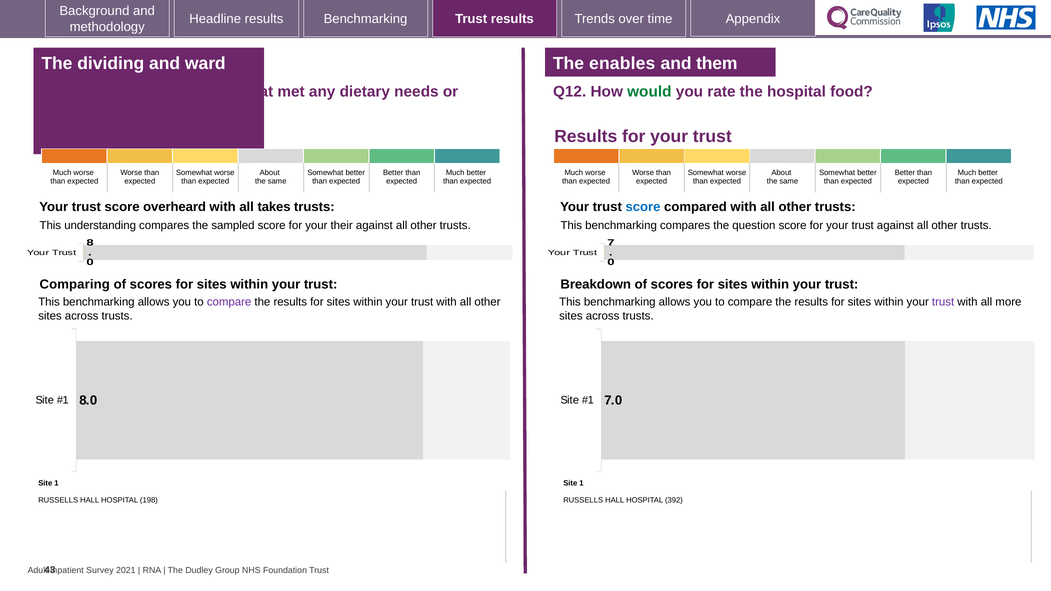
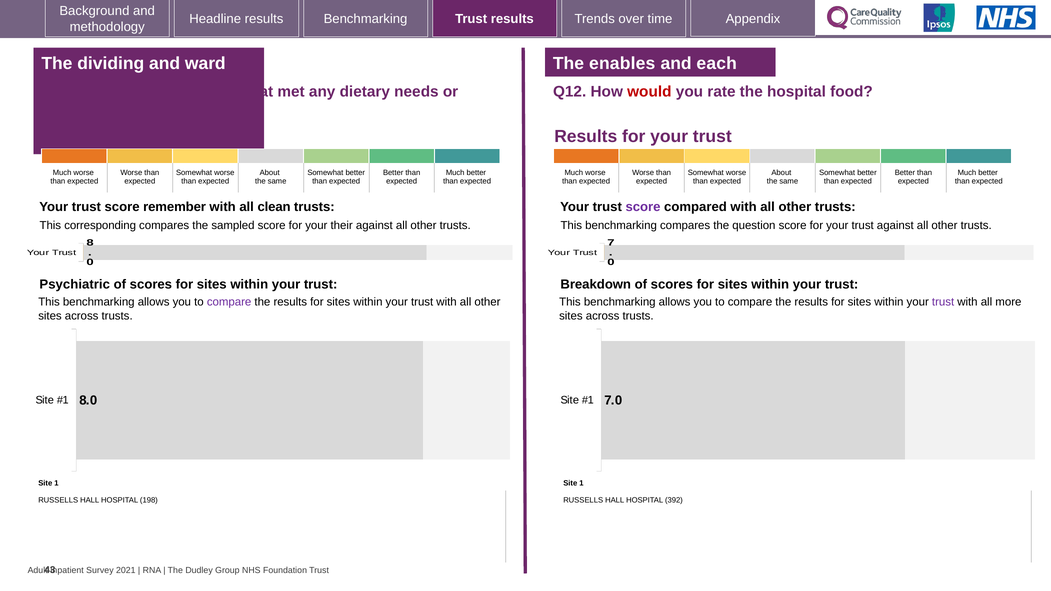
them: them -> each
would colour: green -> red
overheard: overheard -> remember
takes: takes -> clean
score at (643, 207) colour: blue -> purple
understanding: understanding -> corresponding
Comparing: Comparing -> Psychiatric
